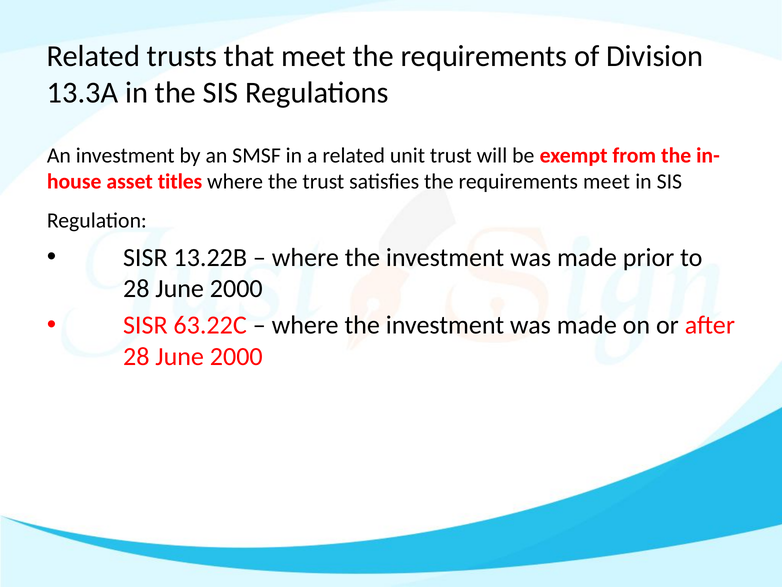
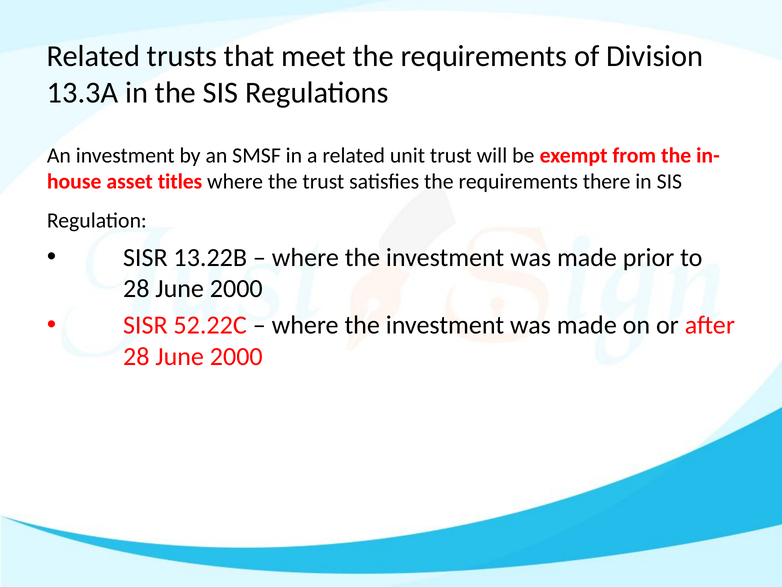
requirements meet: meet -> there
63.22C: 63.22C -> 52.22C
